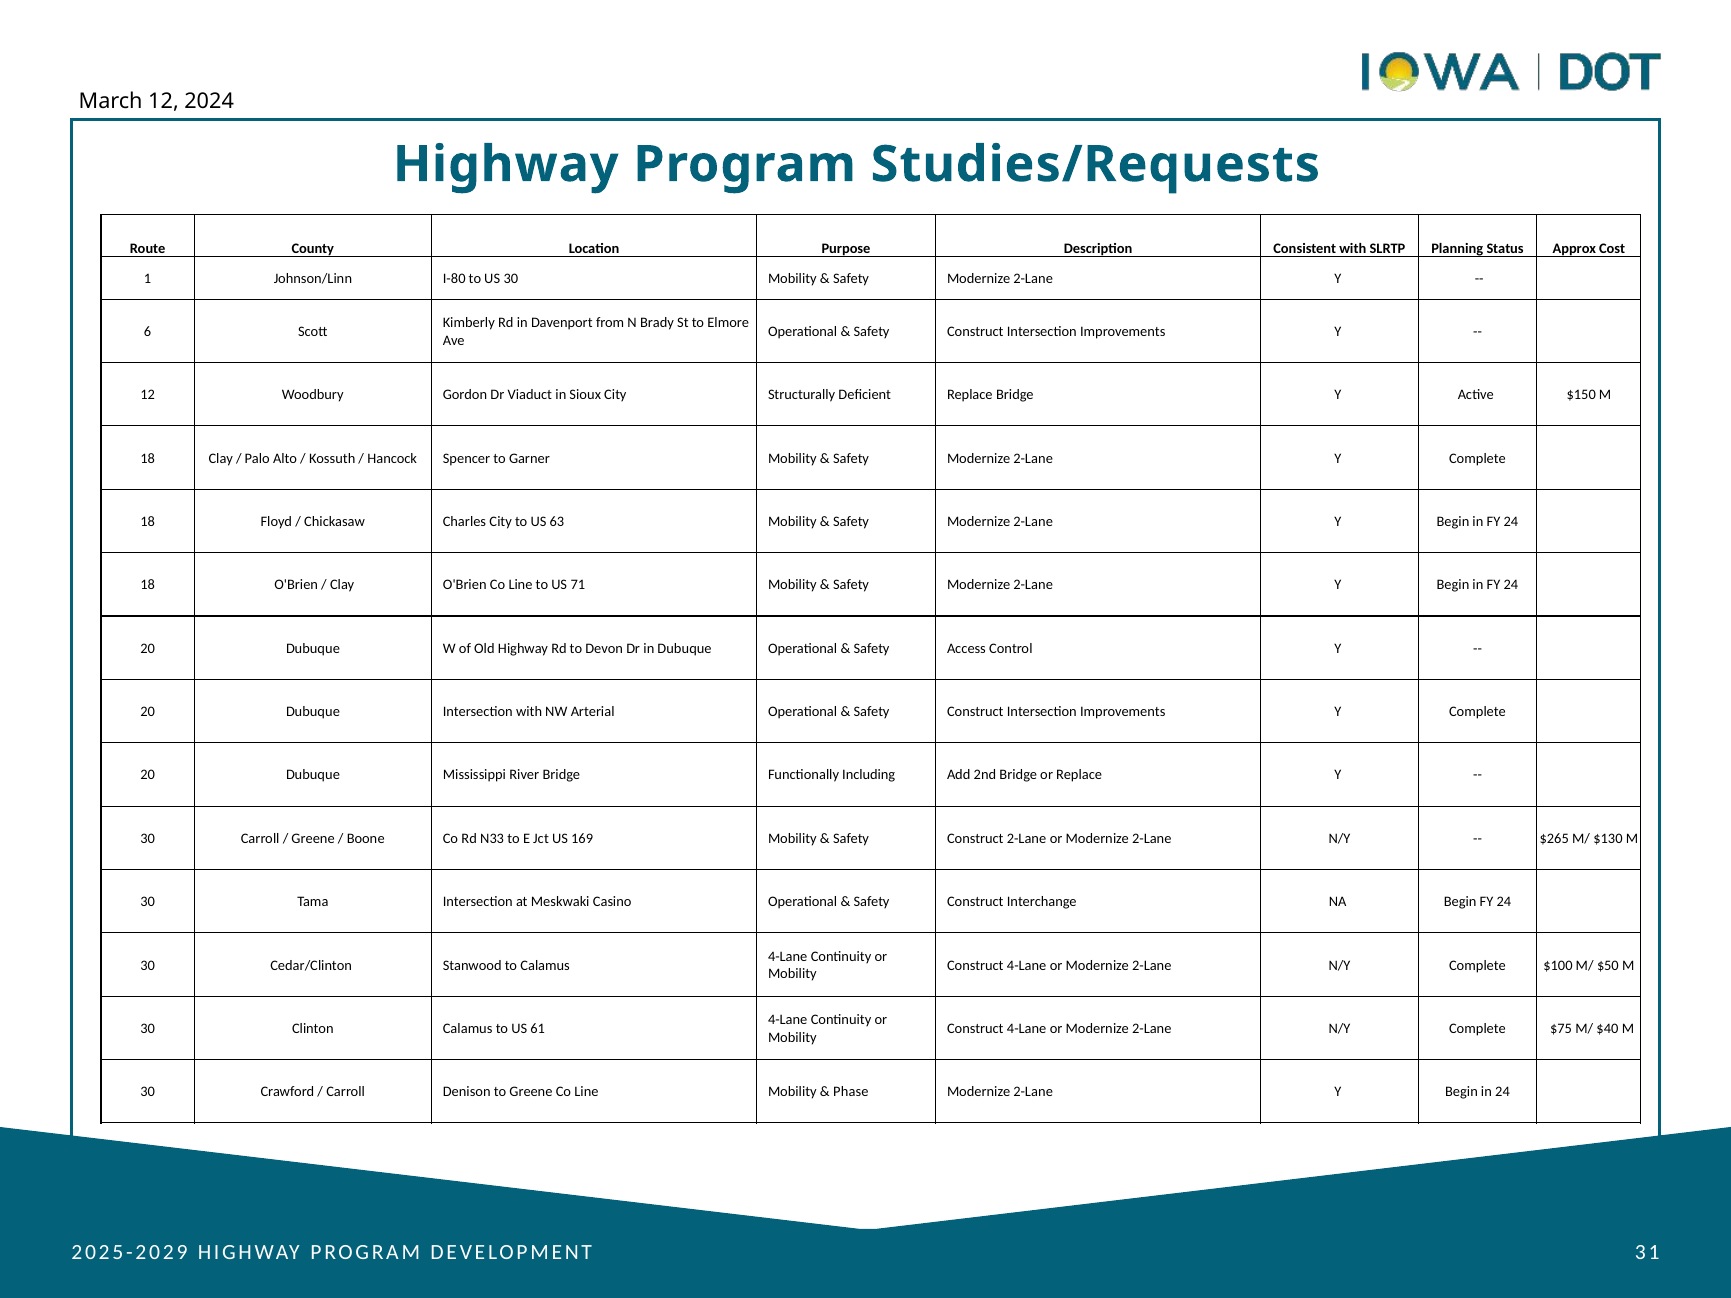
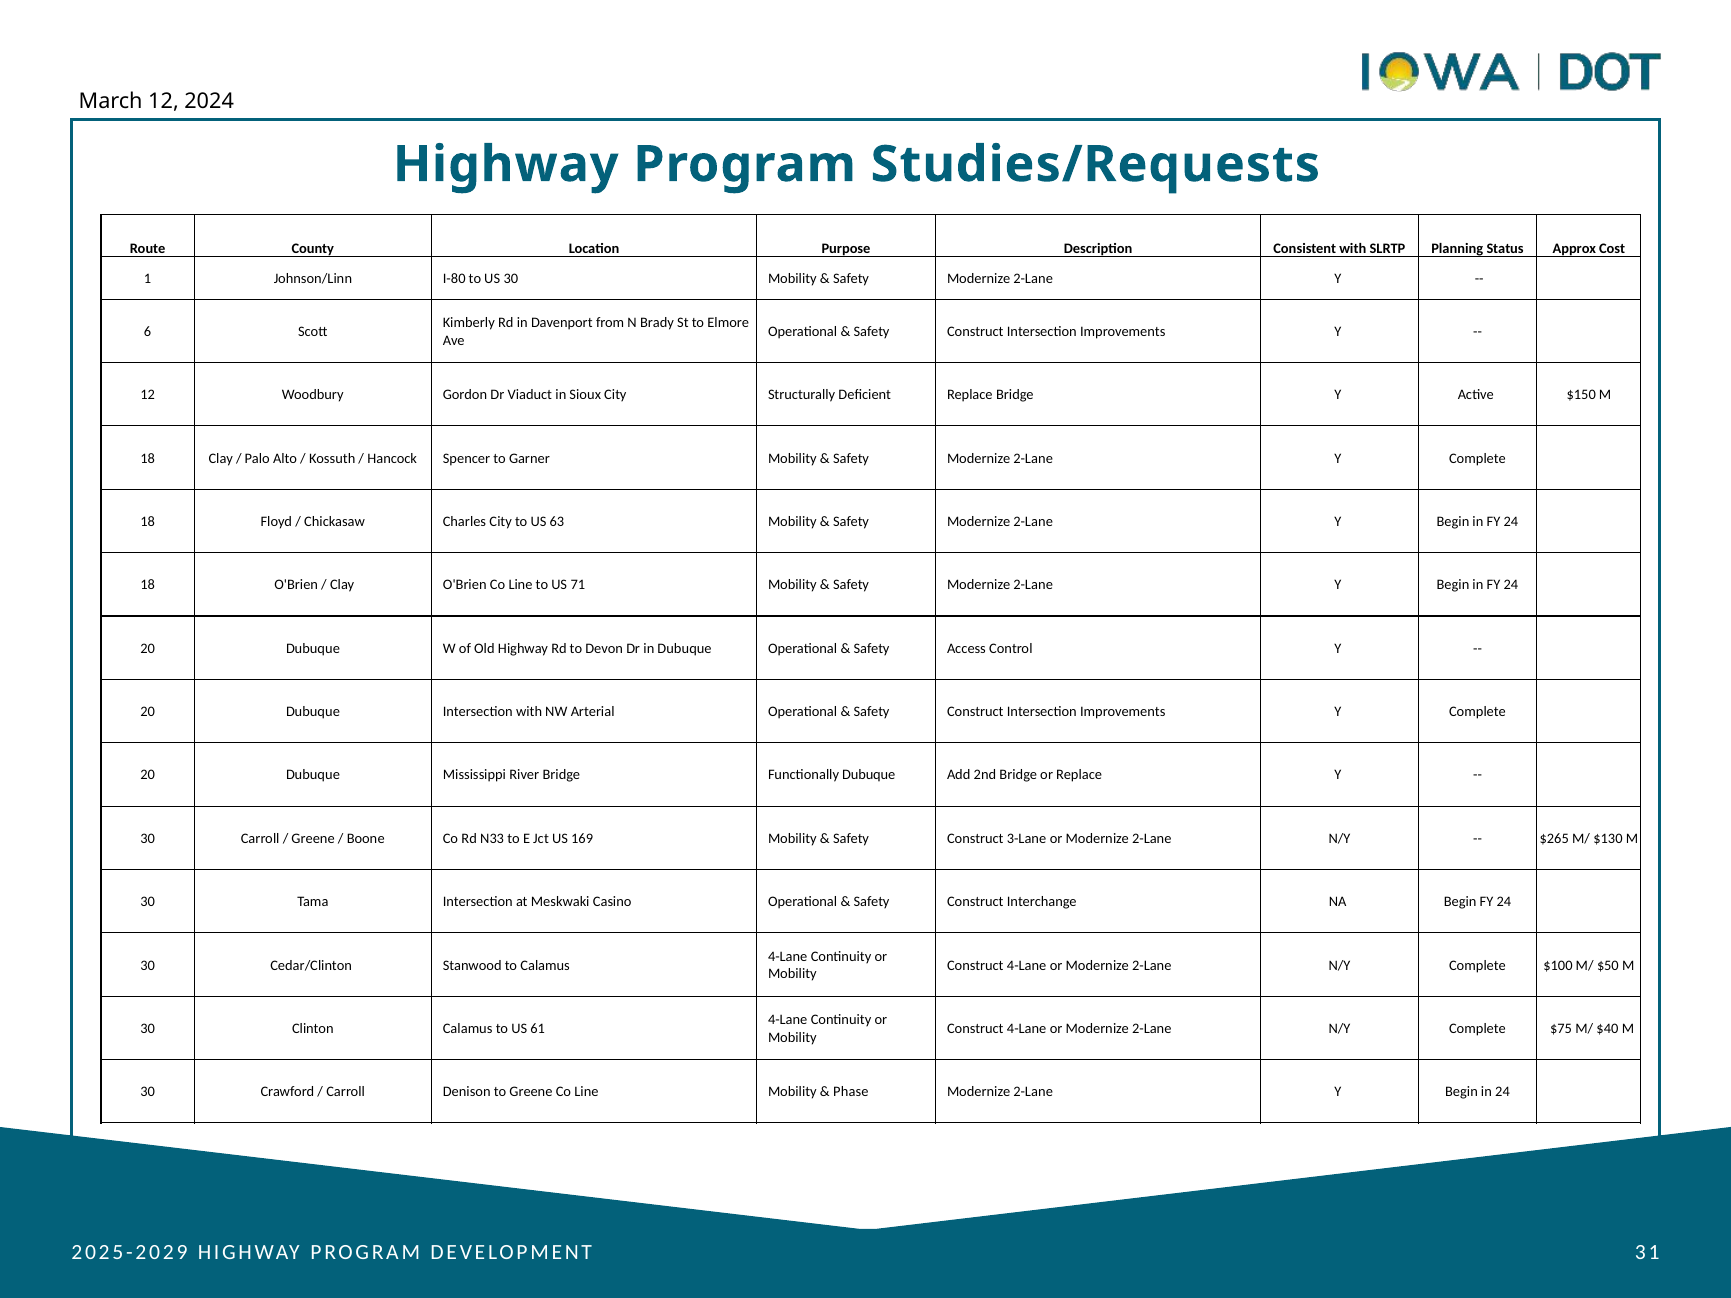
Functionally Including: Including -> Dubuque
Construct 2-Lane: 2-Lane -> 3-Lane
